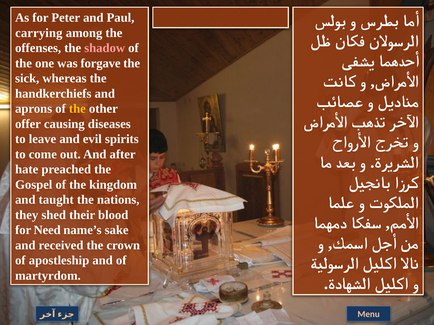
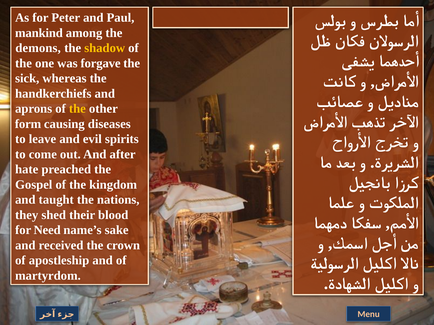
carrying: carrying -> mankind
offenses: offenses -> demons
shadow colour: pink -> yellow
offer: offer -> form
